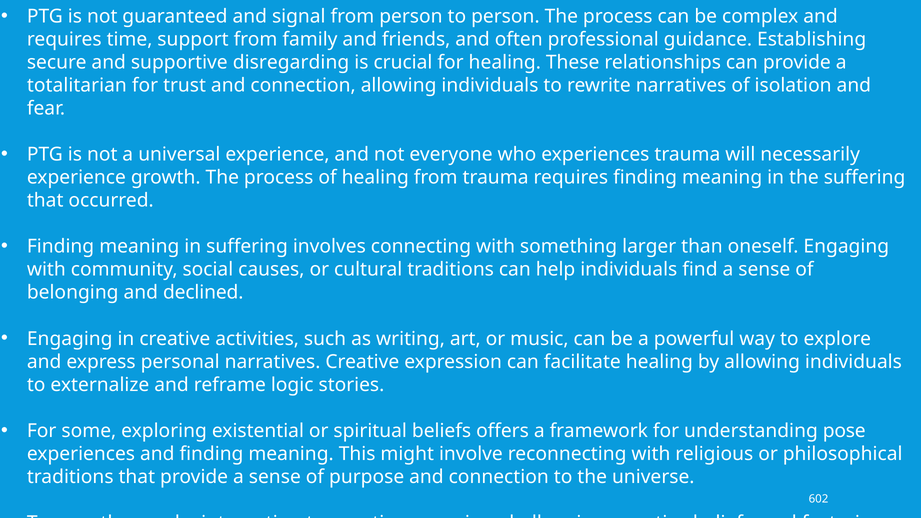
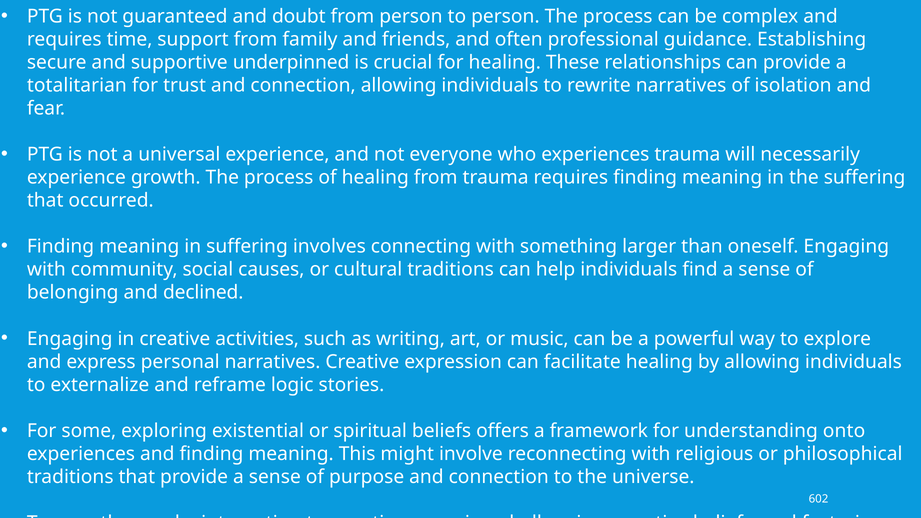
signal: signal -> doubt
disregarding: disregarding -> underpinned
pose: pose -> onto
